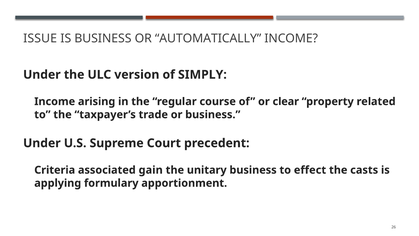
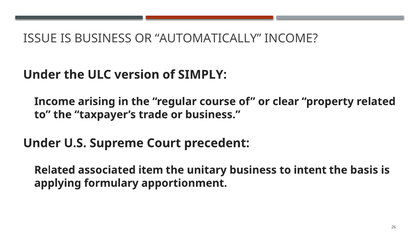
Criteria at (55, 170): Criteria -> Related
gain: gain -> item
effect: effect -> intent
casts: casts -> basis
